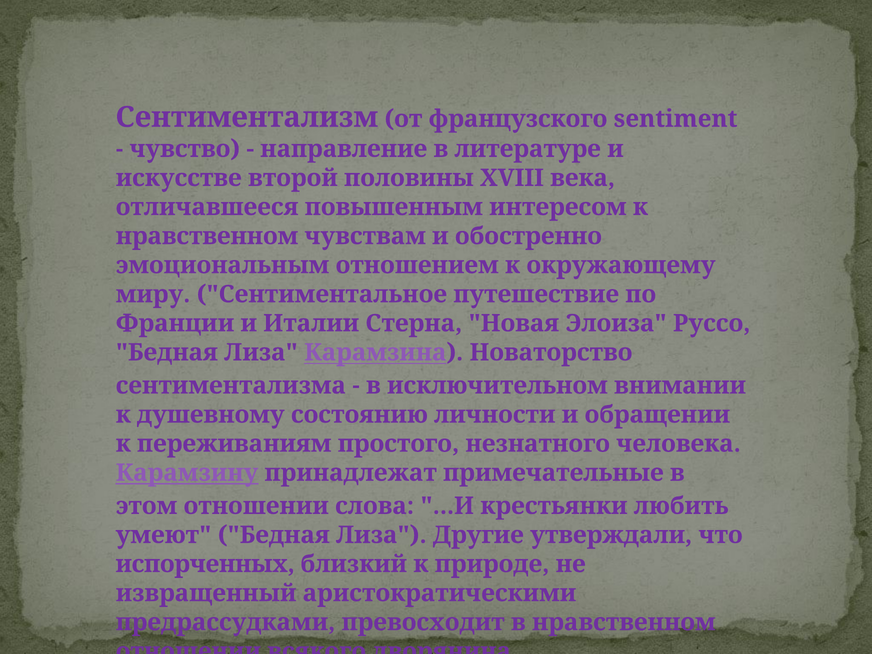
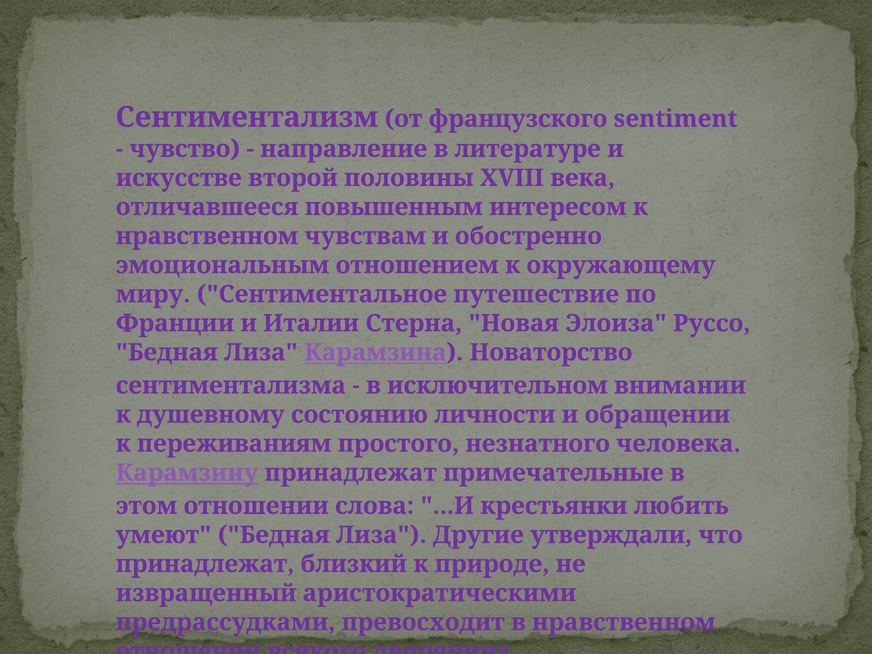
испорченных at (205, 564): испорченных -> принадлежат
